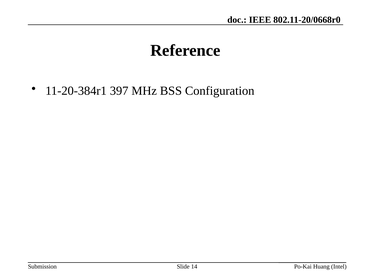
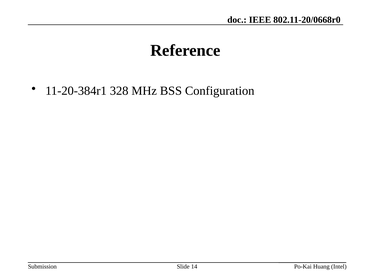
397: 397 -> 328
